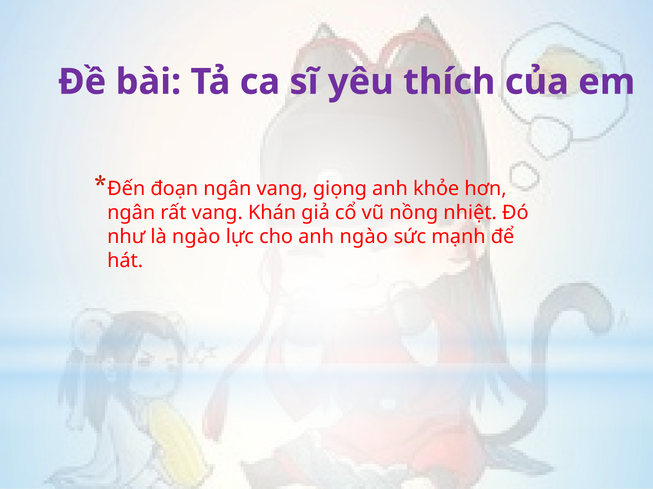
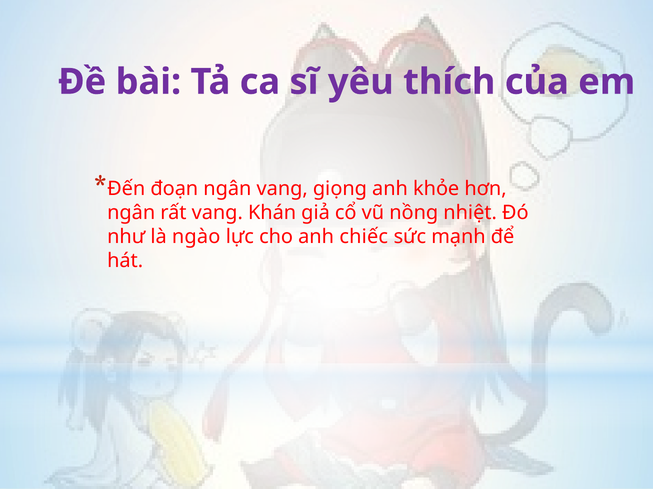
anh ngào: ngào -> chiếc
